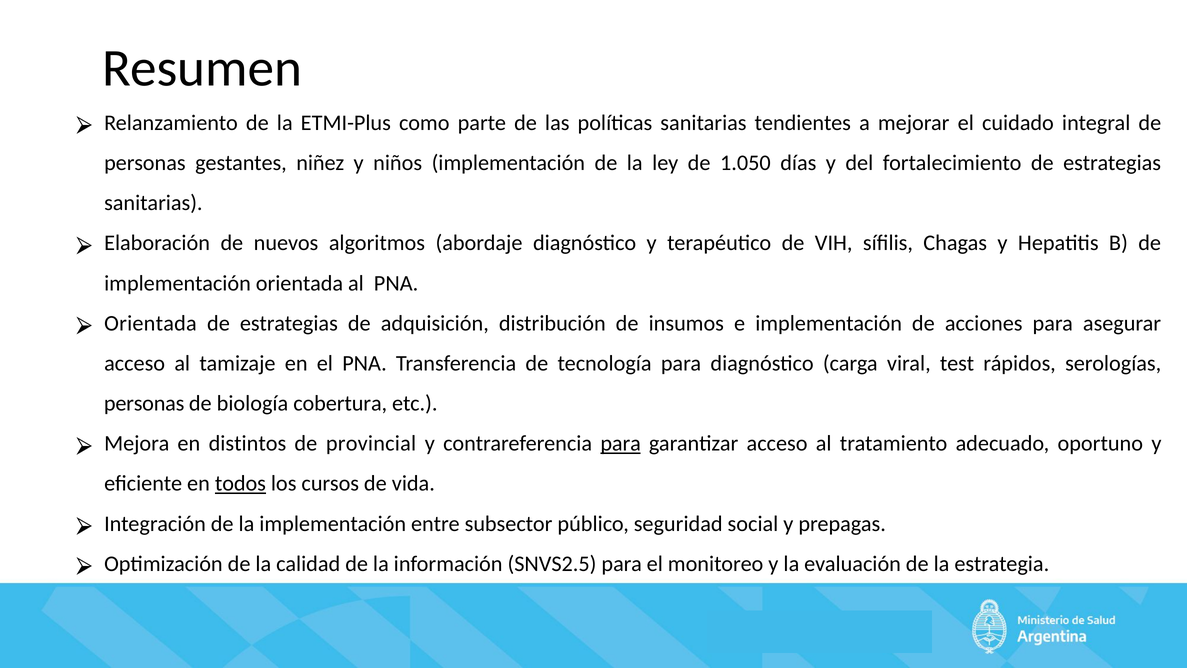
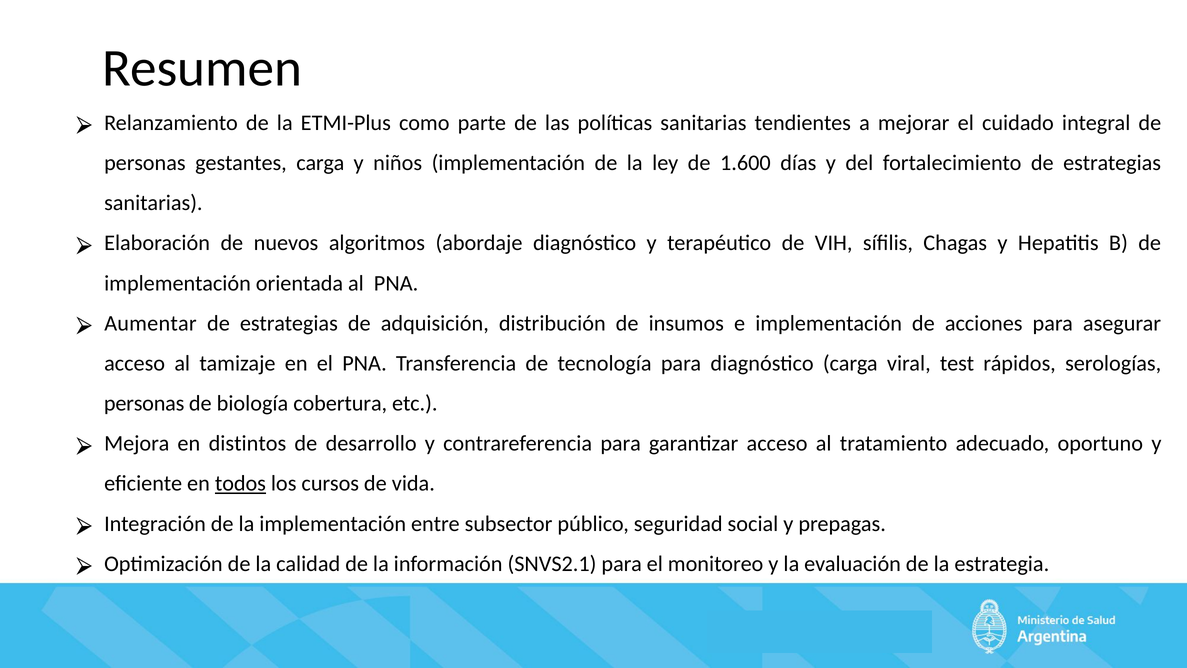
gestantes niñez: niñez -> carga
1.050: 1.050 -> 1.600
Orientada at (150, 323): Orientada -> Aumentar
provincial: provincial -> desarrollo
para at (621, 443) underline: present -> none
SNVS2.5: SNVS2.5 -> SNVS2.1
